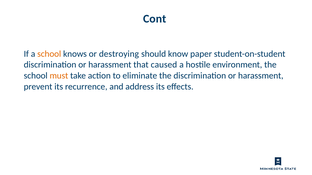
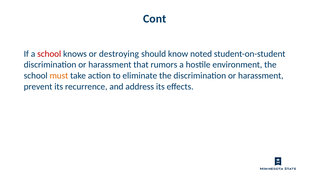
school at (49, 54) colour: orange -> red
paper: paper -> noted
caused: caused -> rumors
